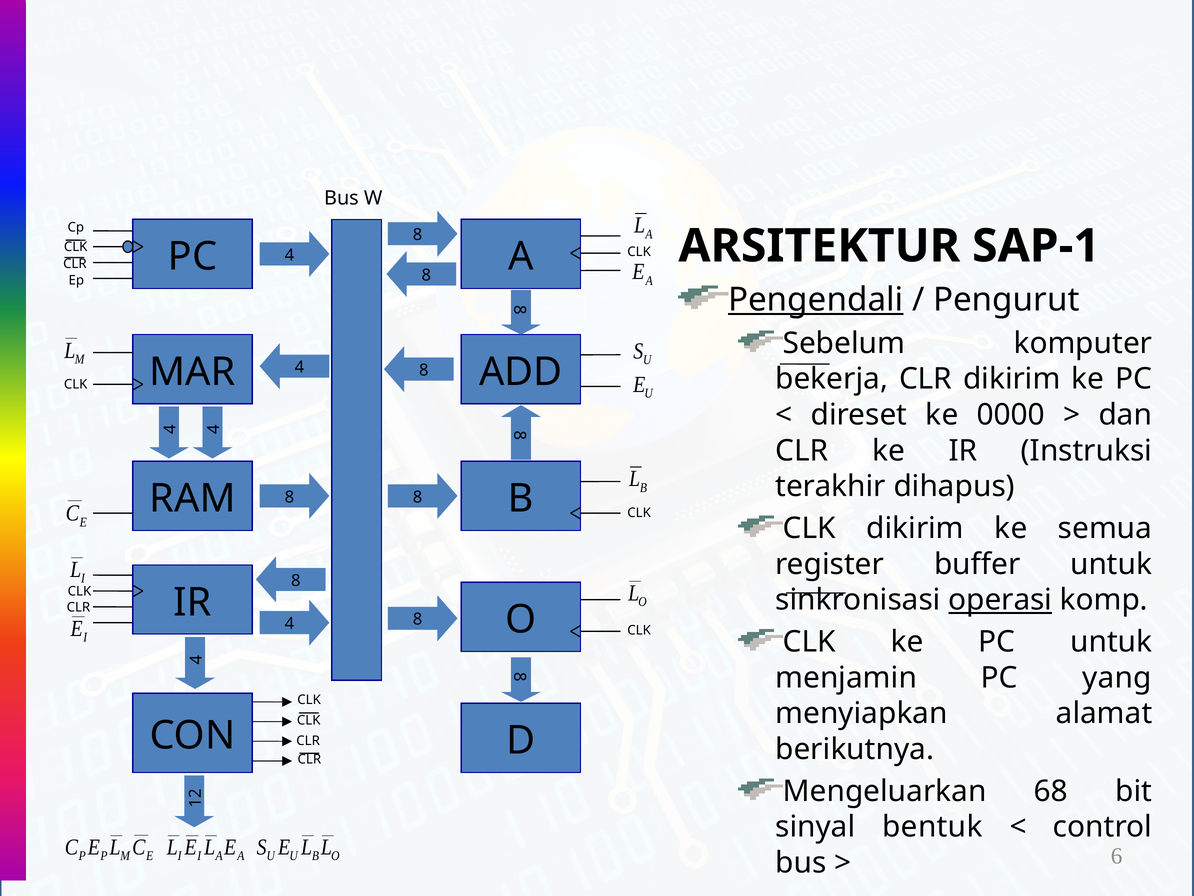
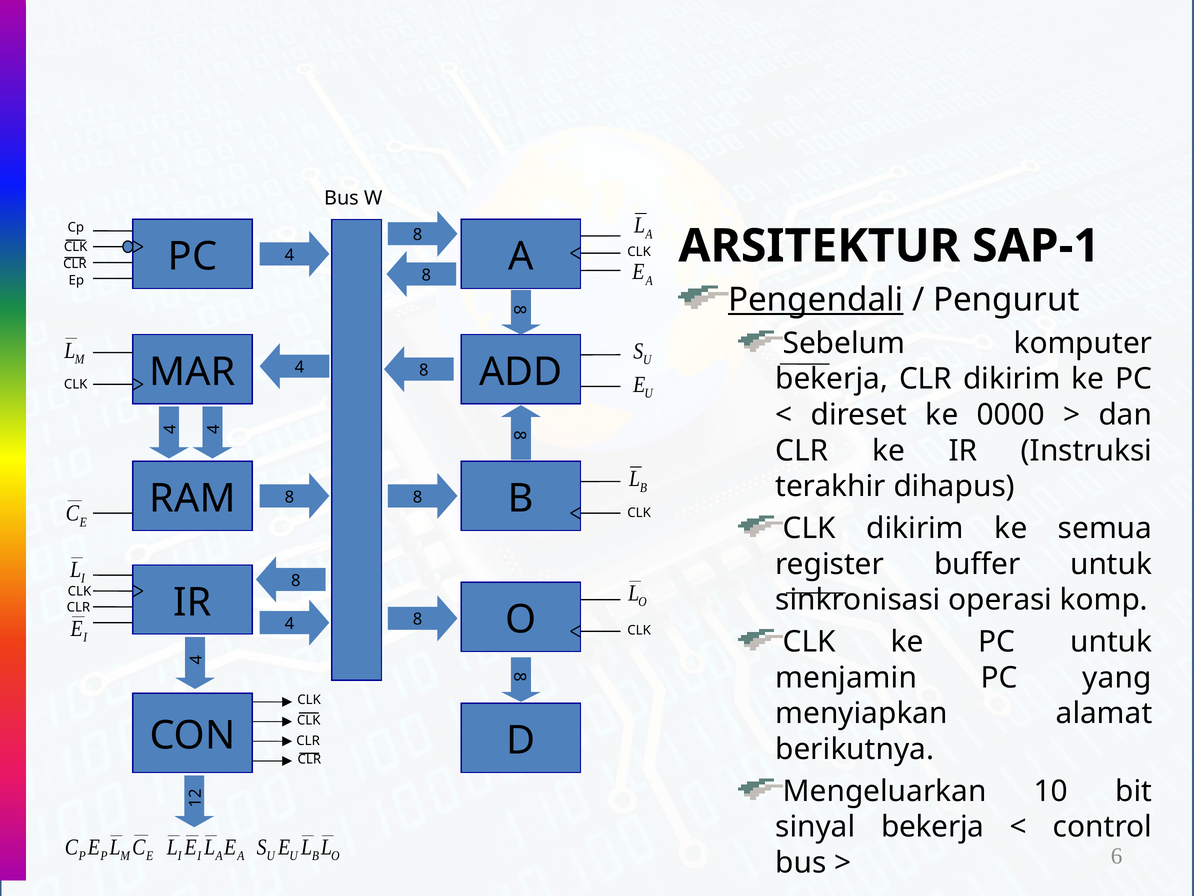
operasi underline: present -> none
68: 68 -> 10
sinyal bentuk: bentuk -> bekerja
